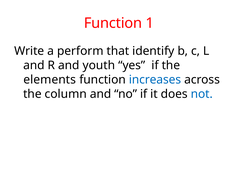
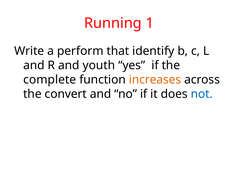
Function at (113, 23): Function -> Running
elements: elements -> complete
increases colour: blue -> orange
column: column -> convert
